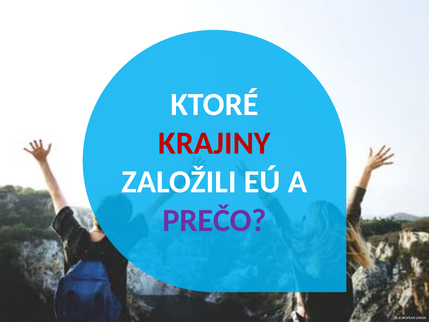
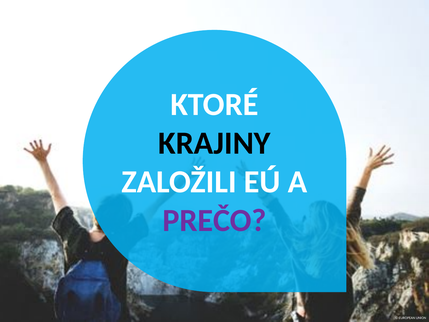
KRAJINY colour: red -> black
